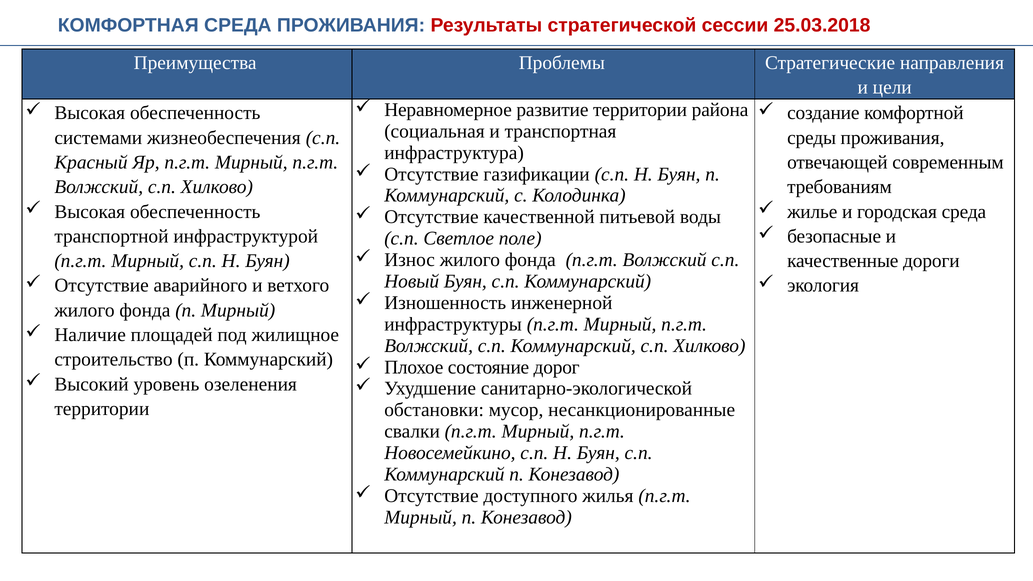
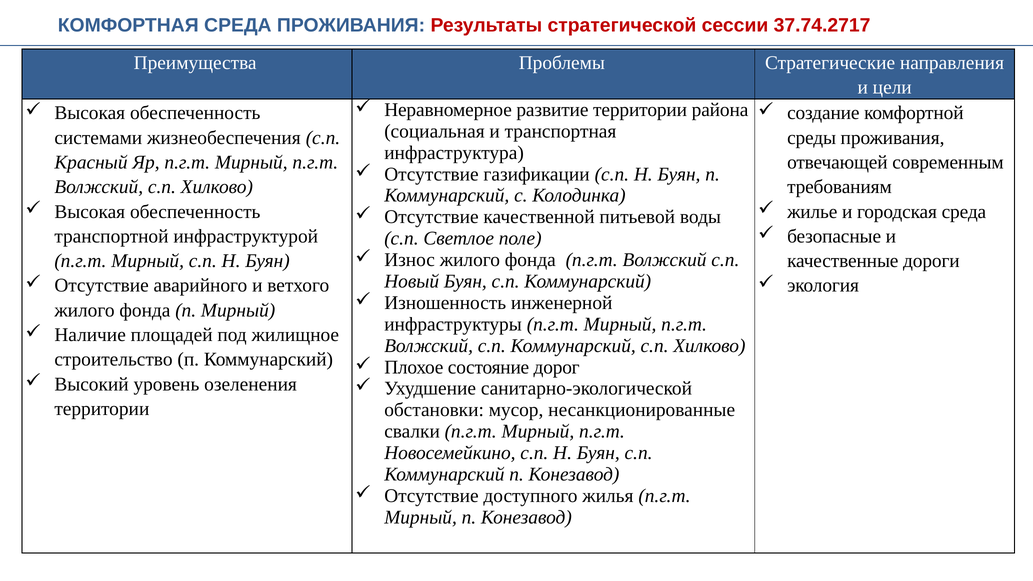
25.03.2018: 25.03.2018 -> 37.74.2717
